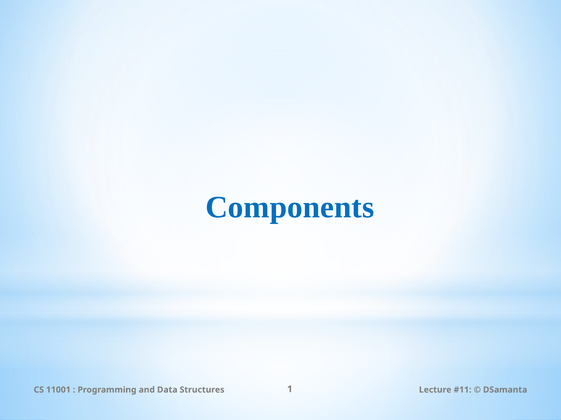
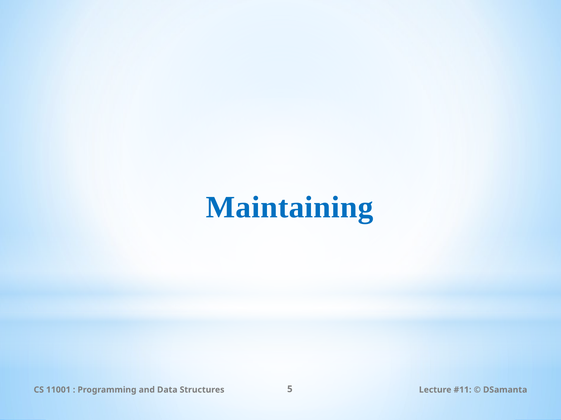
Components: Components -> Maintaining
1: 1 -> 5
